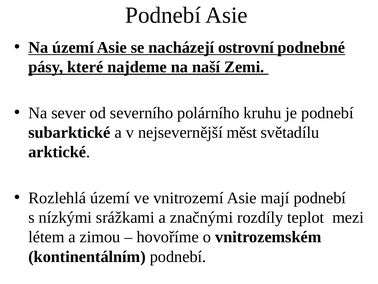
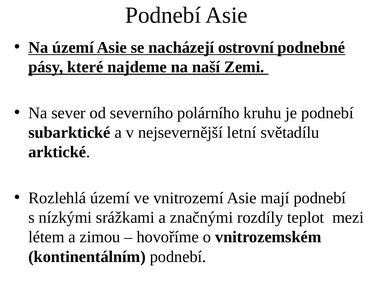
měst: měst -> letní
